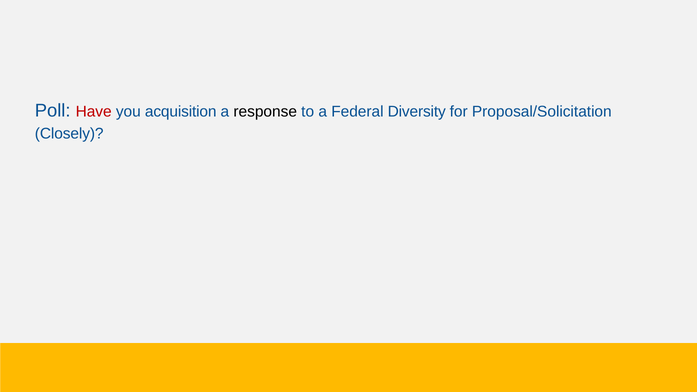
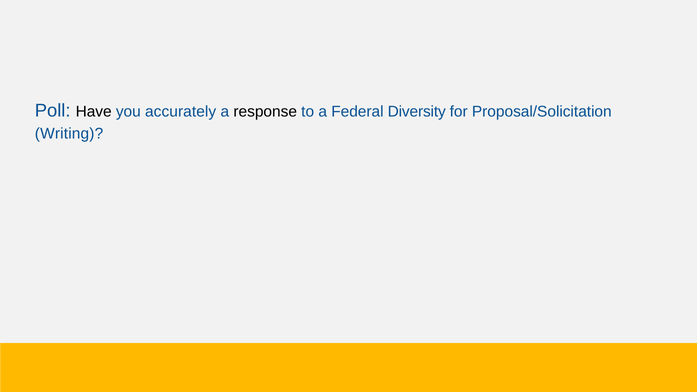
Have colour: red -> black
acquisition: acquisition -> accurately
Closely: Closely -> Writing
